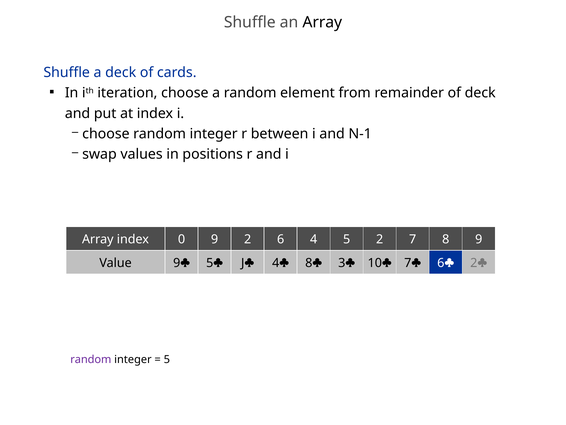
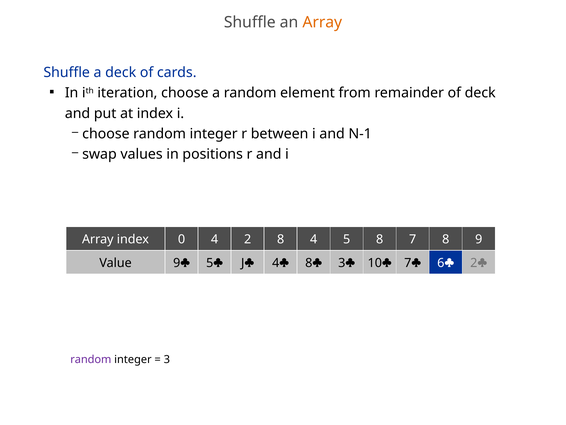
Array at (322, 22) colour: black -> orange
0 9: 9 -> 4
2 6: 6 -> 8
index 2: 2 -> 8
5 at (167, 359): 5 -> 3
